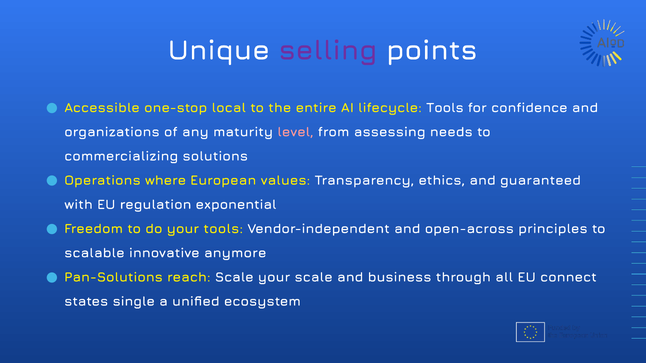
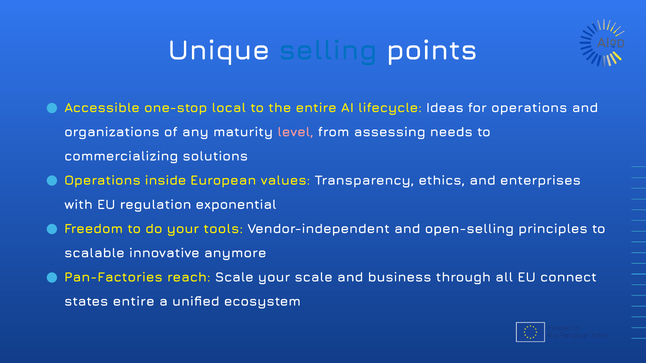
selling colour: purple -> blue
lifecycle Tools: Tools -> Ideas
for confidence: confidence -> operations
where: where -> inside
guaranteed: guaranteed -> enterprises
open-across: open-across -> open-selling
Pan-Solutions: Pan-Solutions -> Pan-Factories
states single: single -> entire
